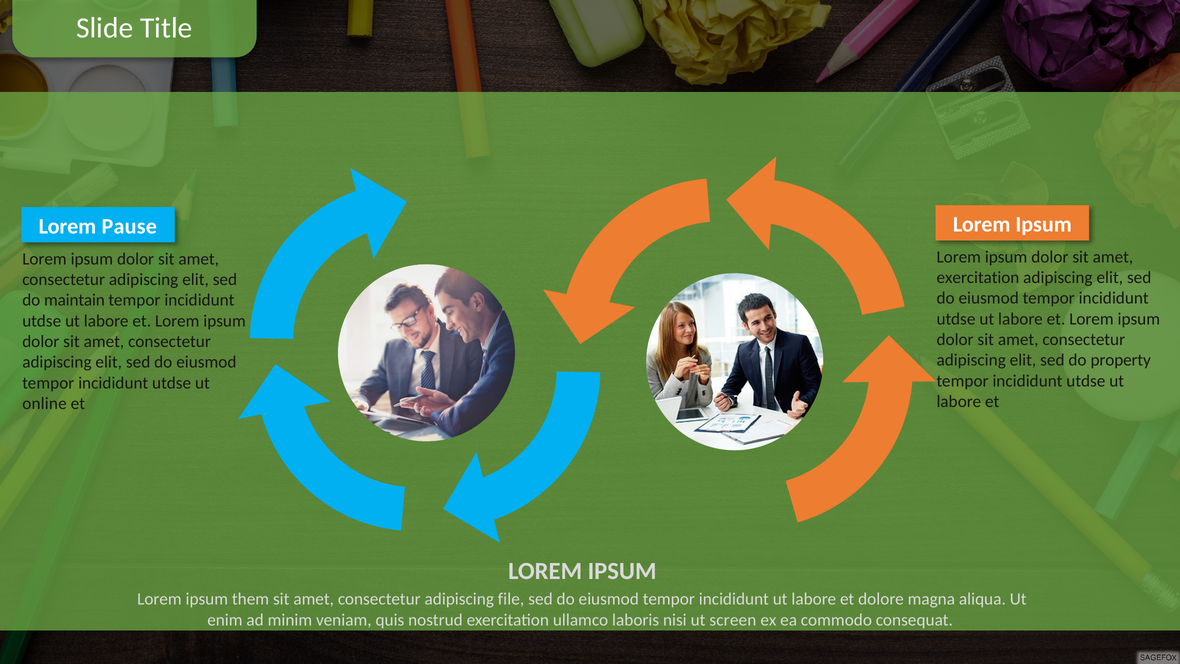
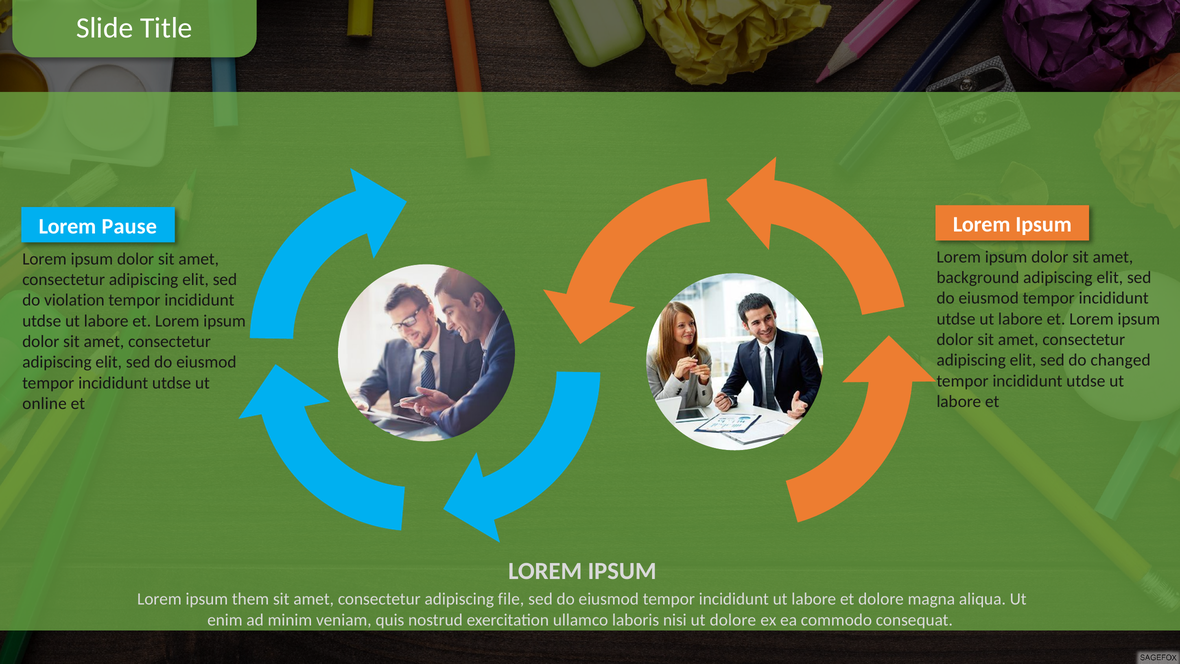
exercitation at (978, 277): exercitation -> background
maintain: maintain -> violation
property: property -> changed
ut screen: screen -> dolore
